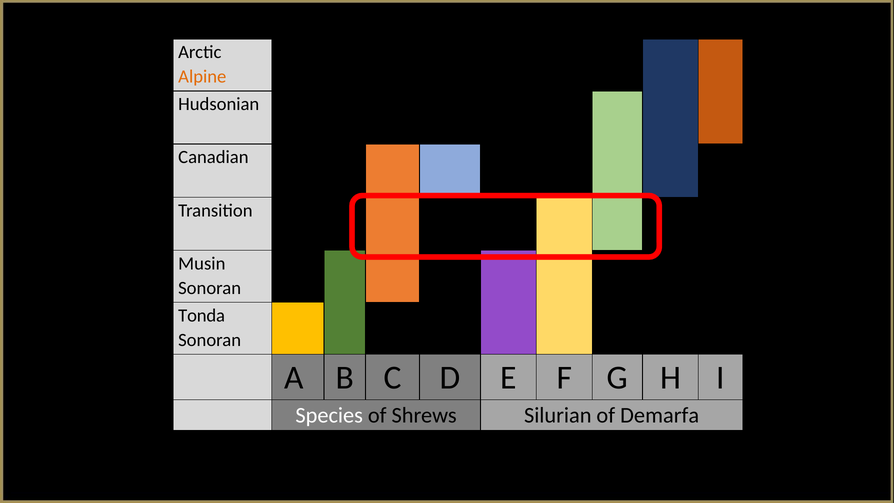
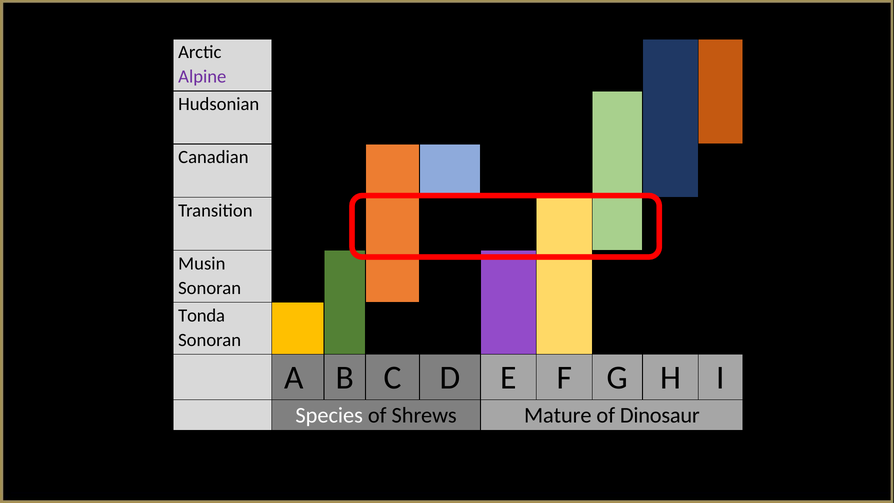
Alpine colour: orange -> purple
Silurian: Silurian -> Mature
Demarfa: Demarfa -> Dinosaur
